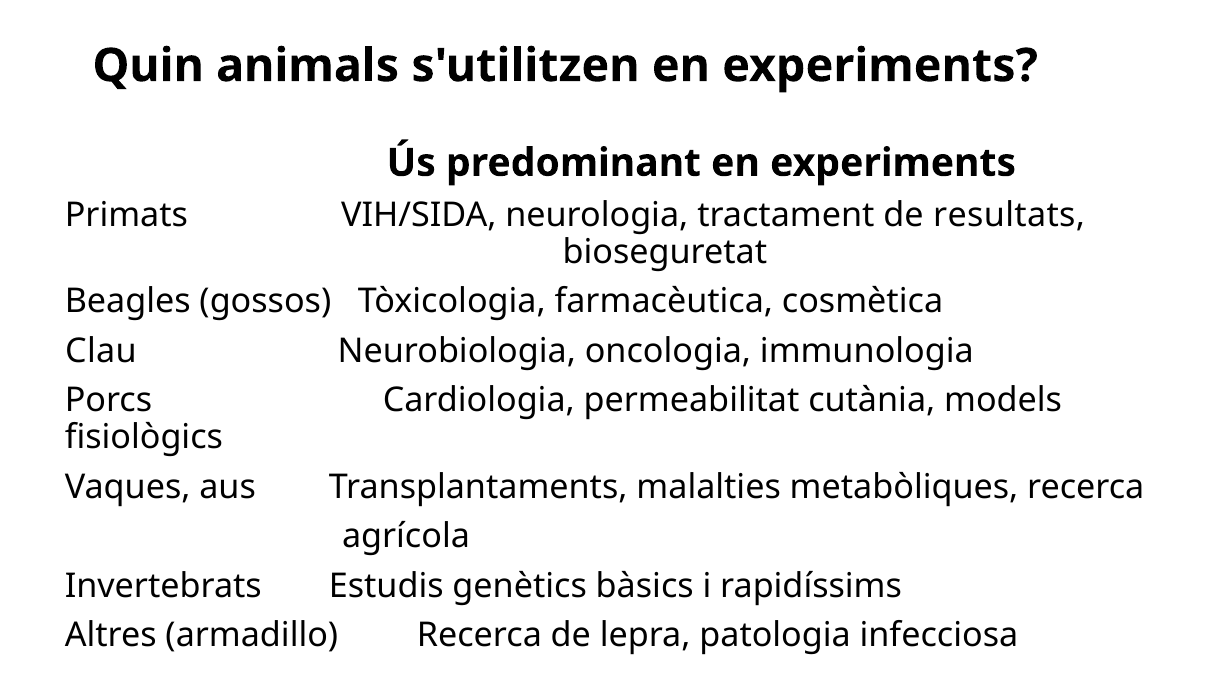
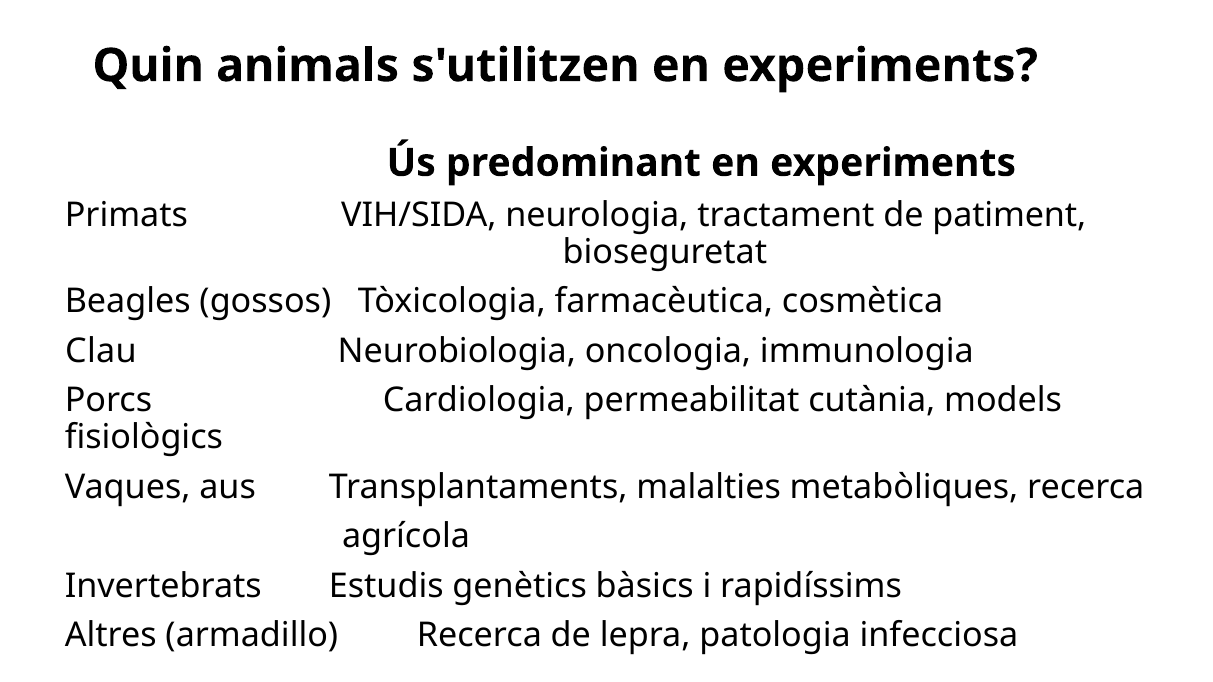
resultats: resultats -> patiment
